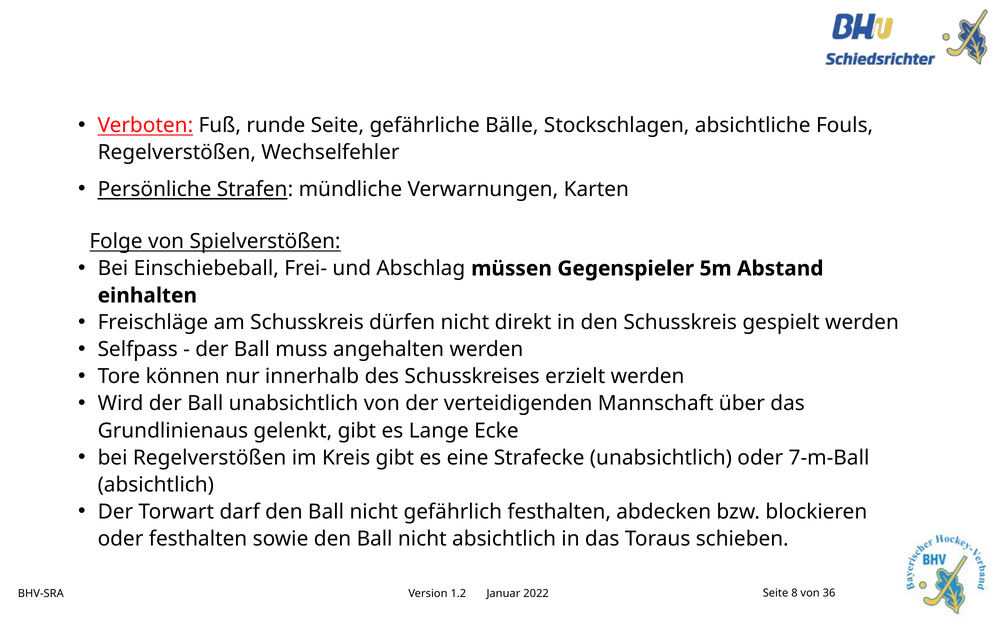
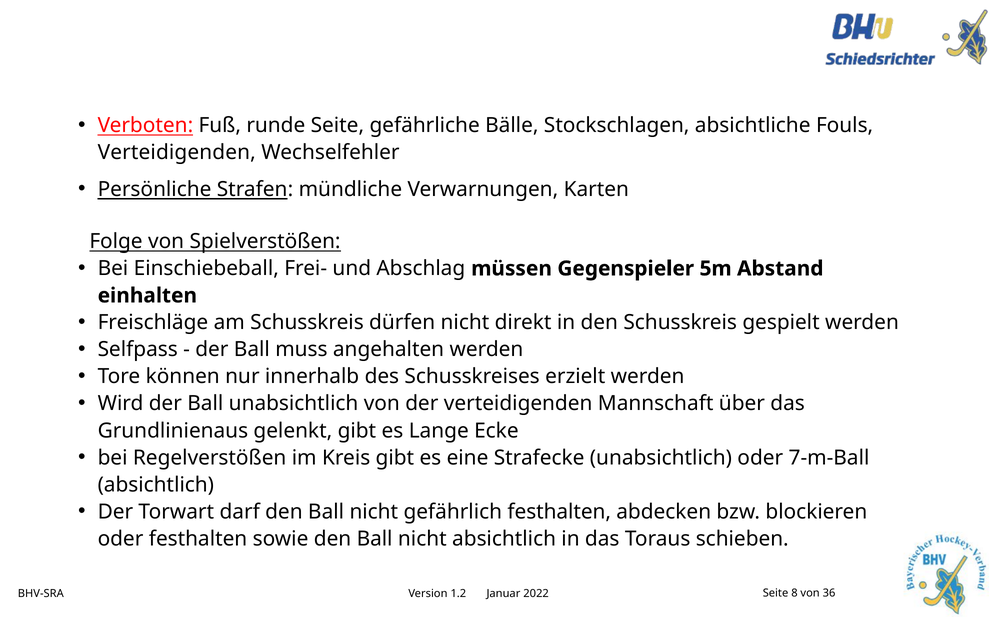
Regelverstößen at (177, 152): Regelverstößen -> Verteidigenden
